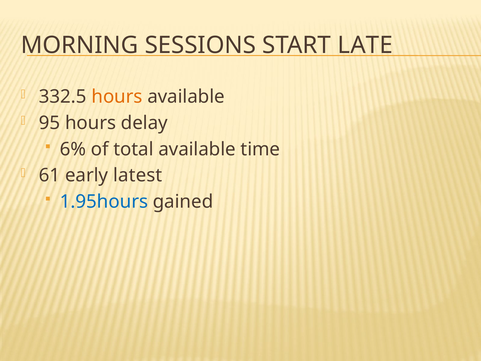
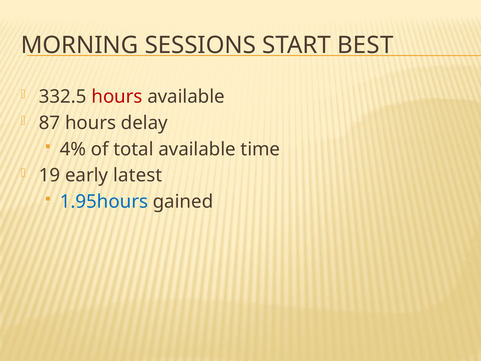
LATE: LATE -> BEST
hours at (117, 97) colour: orange -> red
95: 95 -> 87
6%: 6% -> 4%
61: 61 -> 19
